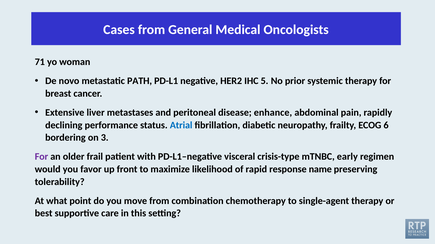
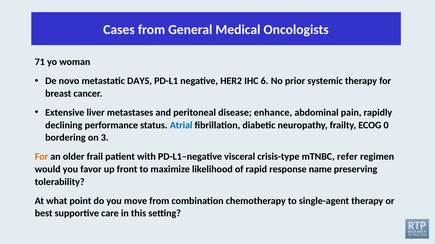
PATH: PATH -> DAYS
5: 5 -> 6
6: 6 -> 0
For at (41, 157) colour: purple -> orange
early: early -> refer
